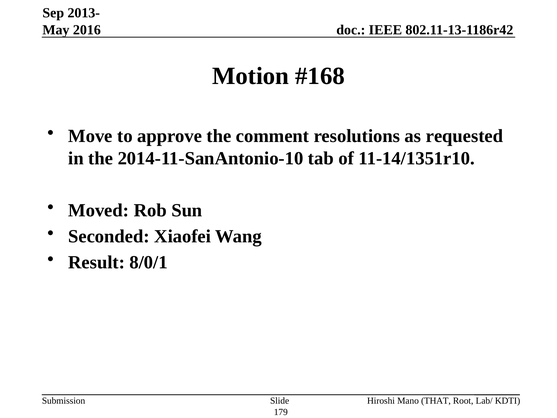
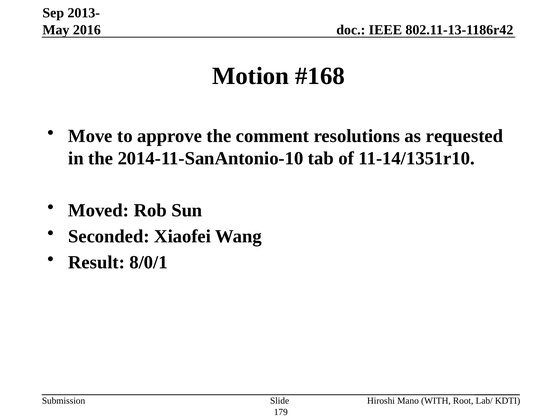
THAT: THAT -> WITH
